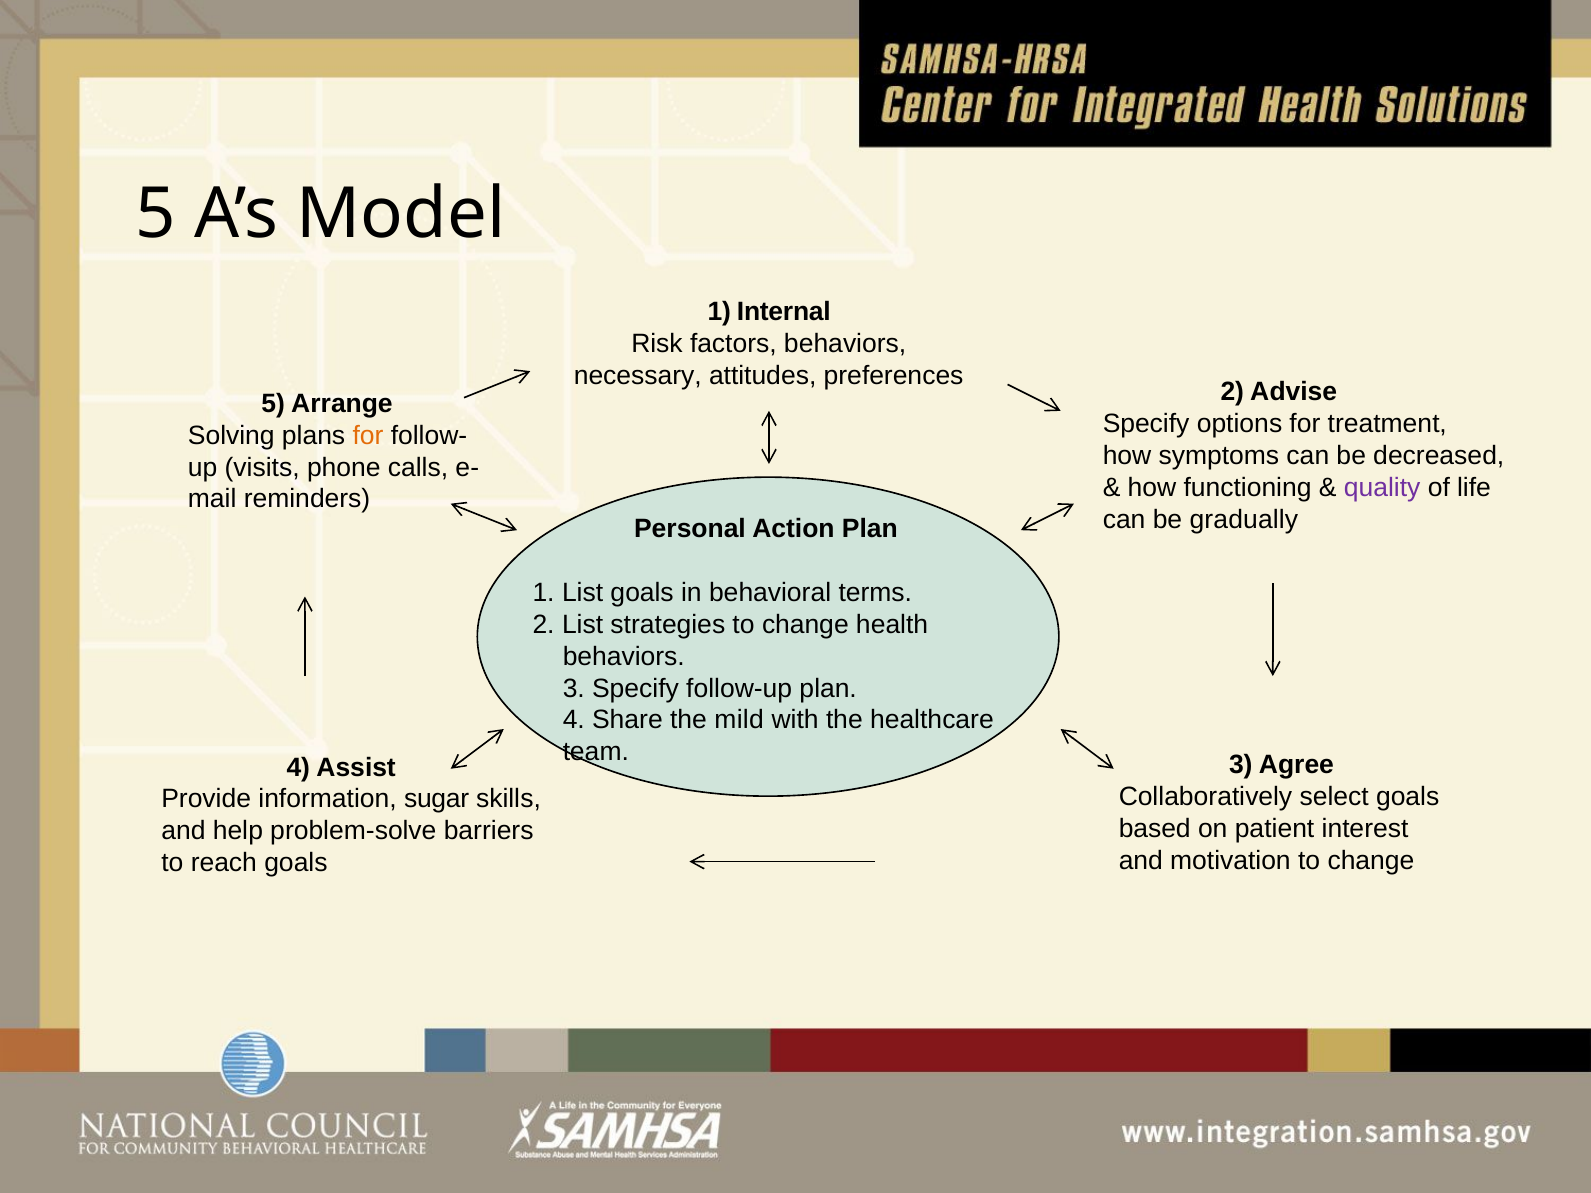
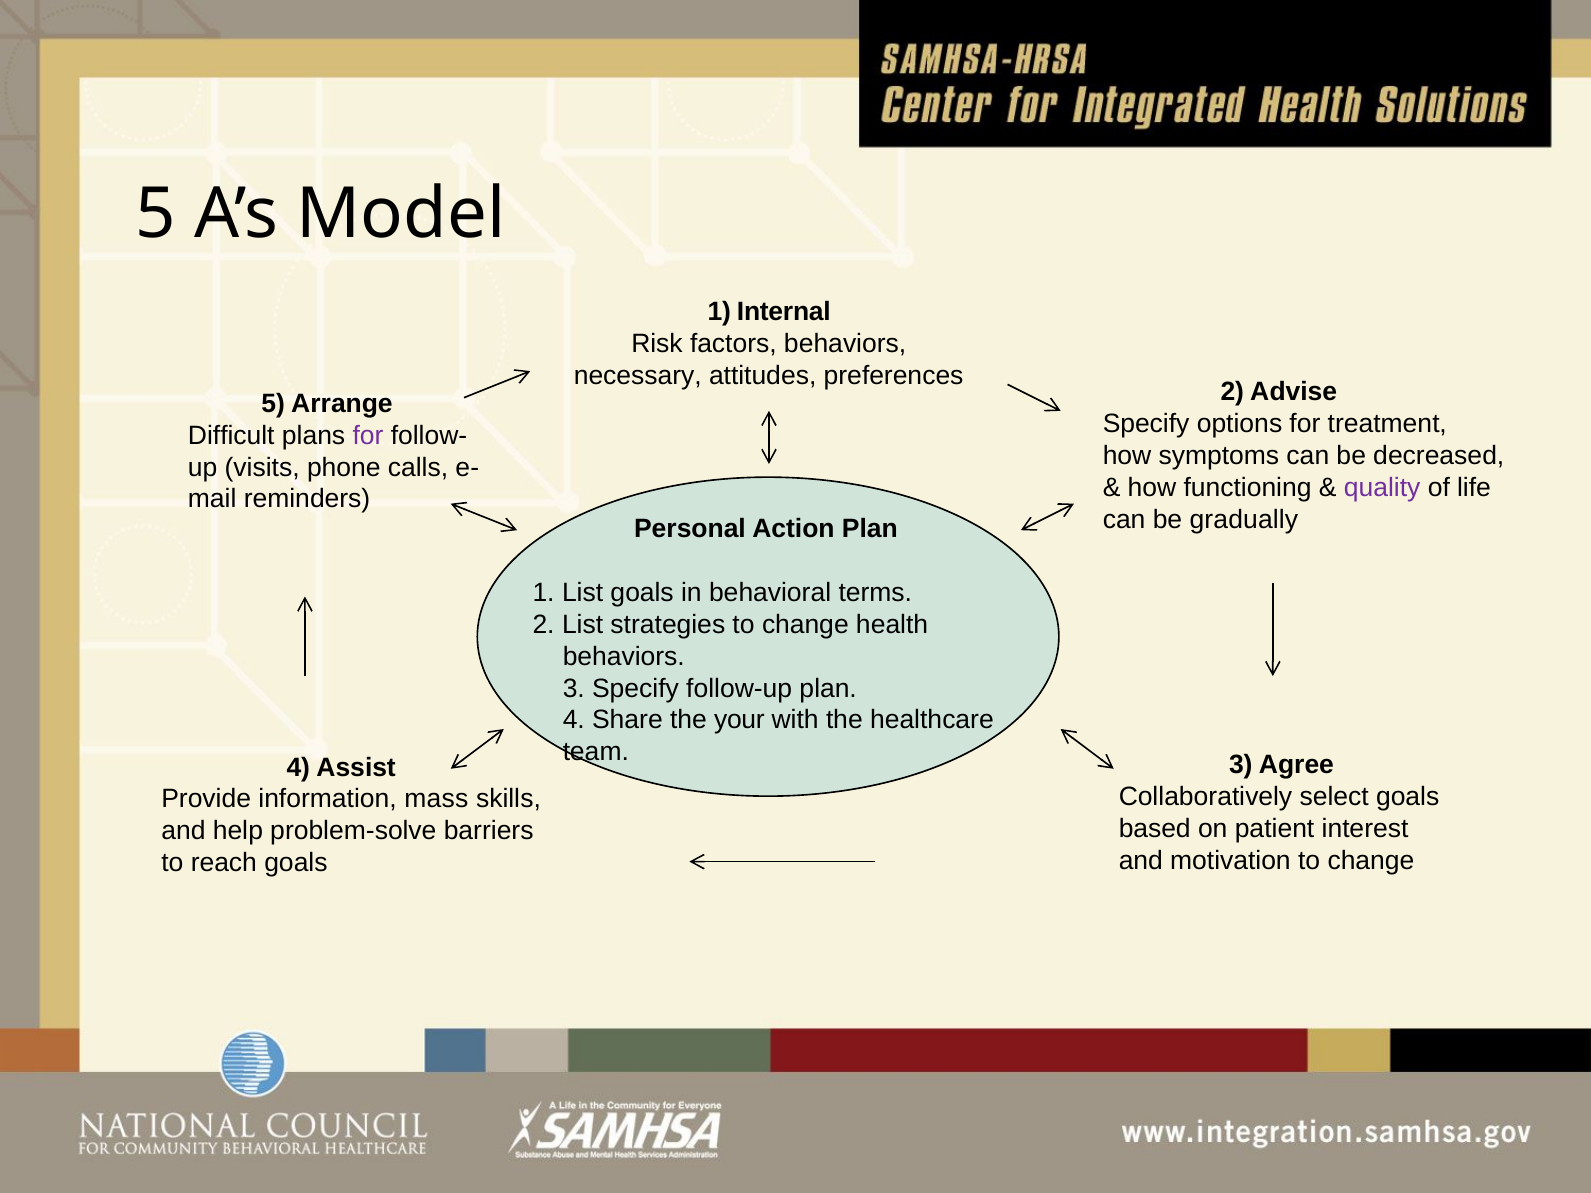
Solving: Solving -> Difficult
for at (368, 436) colour: orange -> purple
mild: mild -> your
sugar: sugar -> mass
